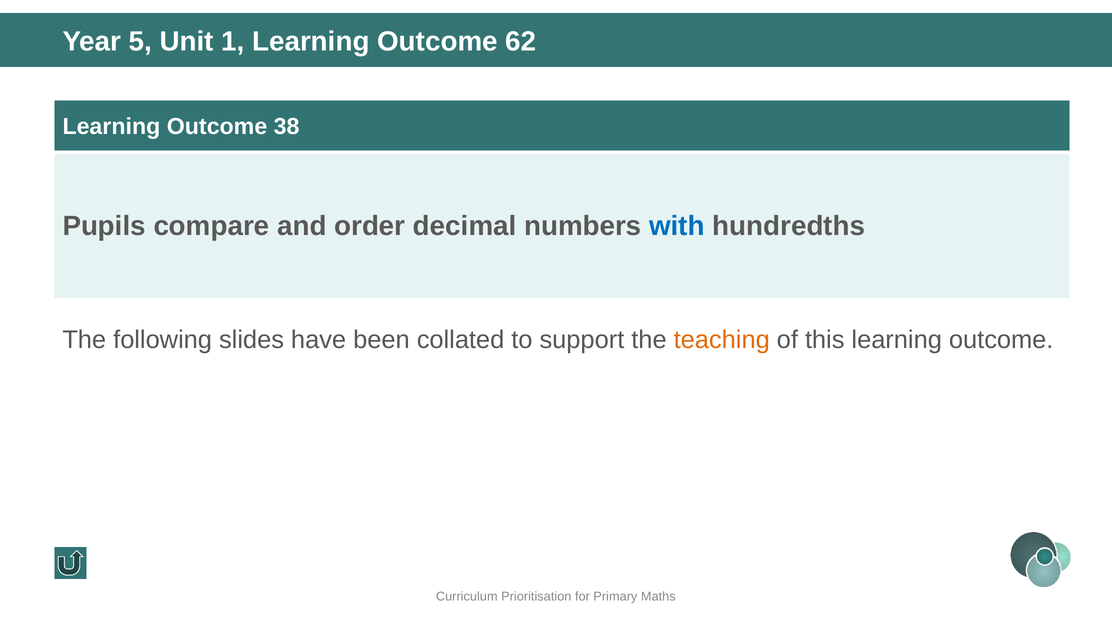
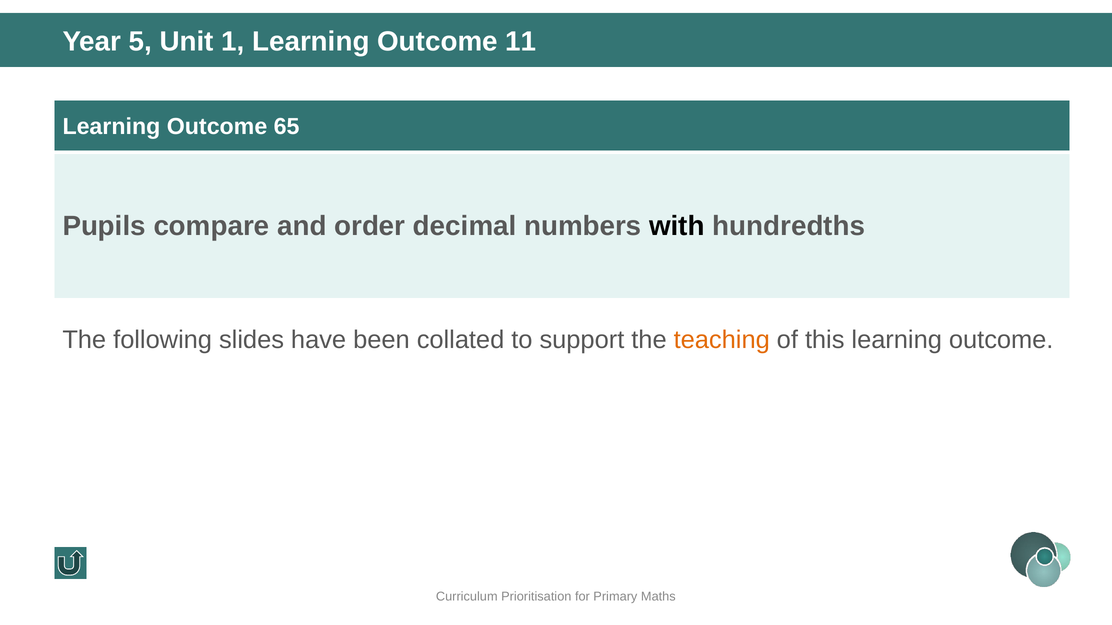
62: 62 -> 11
38: 38 -> 65
with colour: blue -> black
